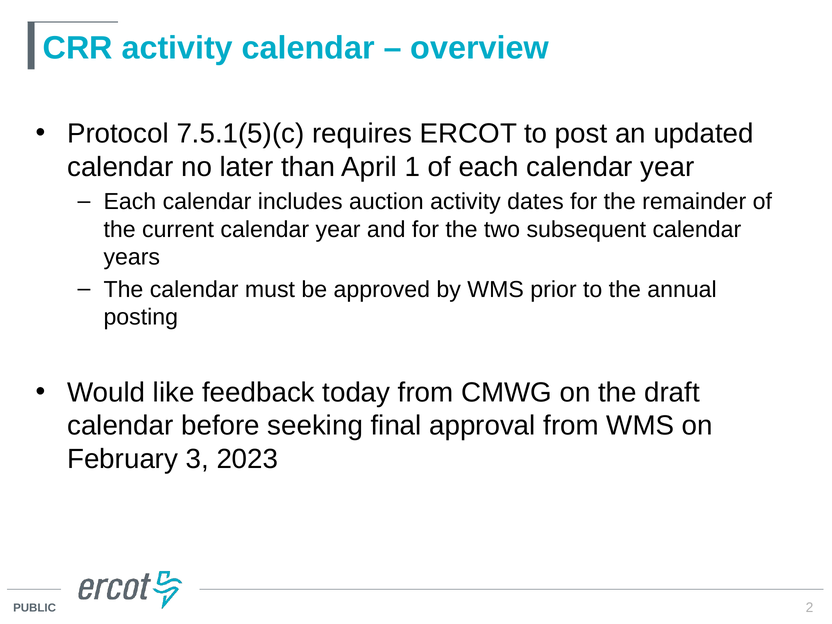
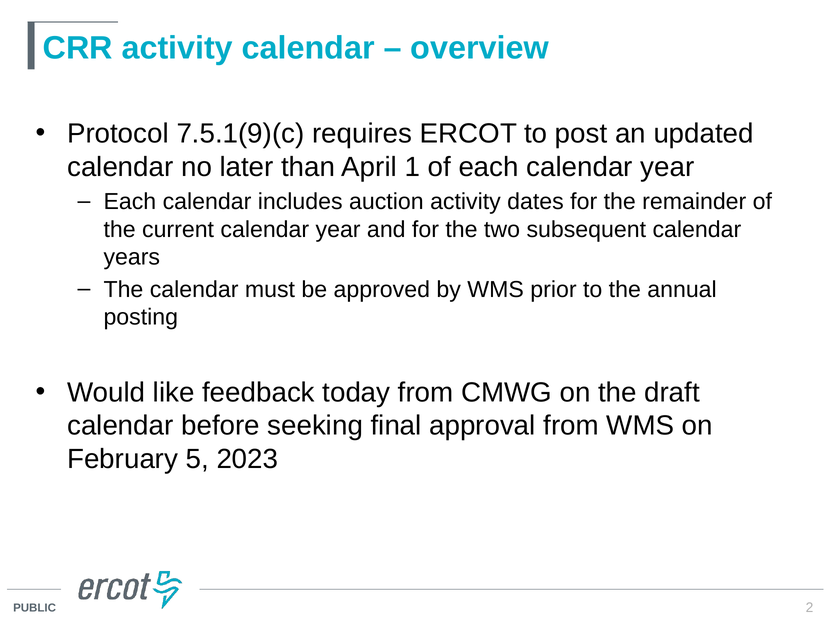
7.5.1(5)(c: 7.5.1(5)(c -> 7.5.1(9)(c
3: 3 -> 5
